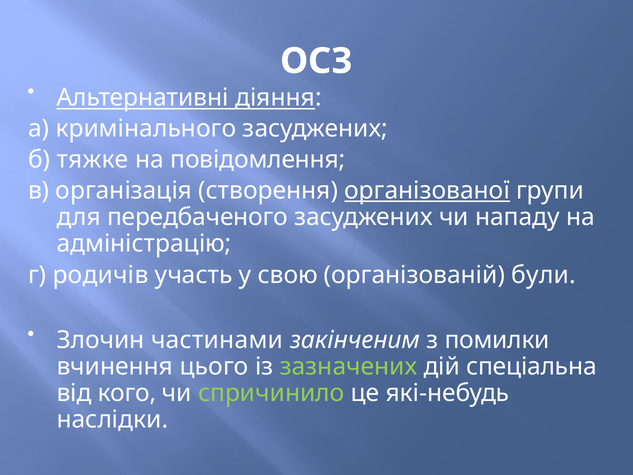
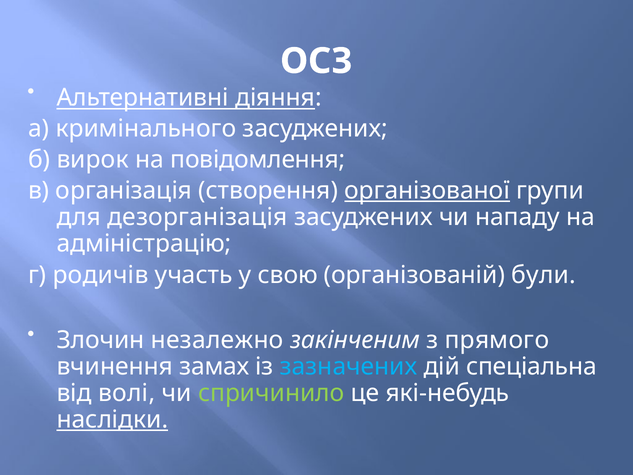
тяжке: тяжке -> вирок
передбаченого: передбаченого -> дезорганізація
частинами: частинами -> незалежно
помилки: помилки -> прямого
цього: цього -> замах
зазначених colour: light green -> light blue
кого: кого -> волі
наслідки underline: none -> present
